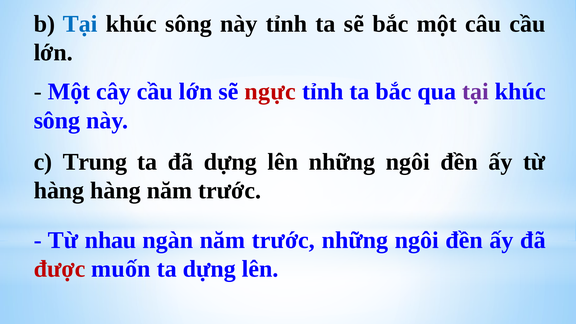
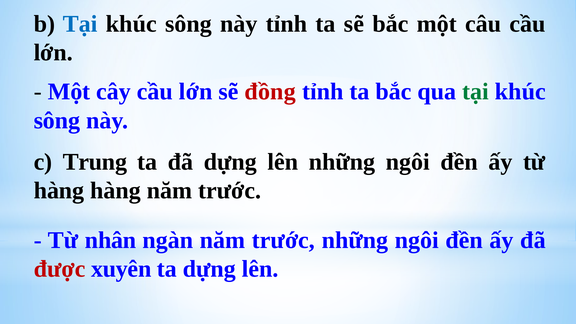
ngực: ngực -> đồng
tại at (475, 92) colour: purple -> green
nhau: nhau -> nhân
muốn: muốn -> xuyên
